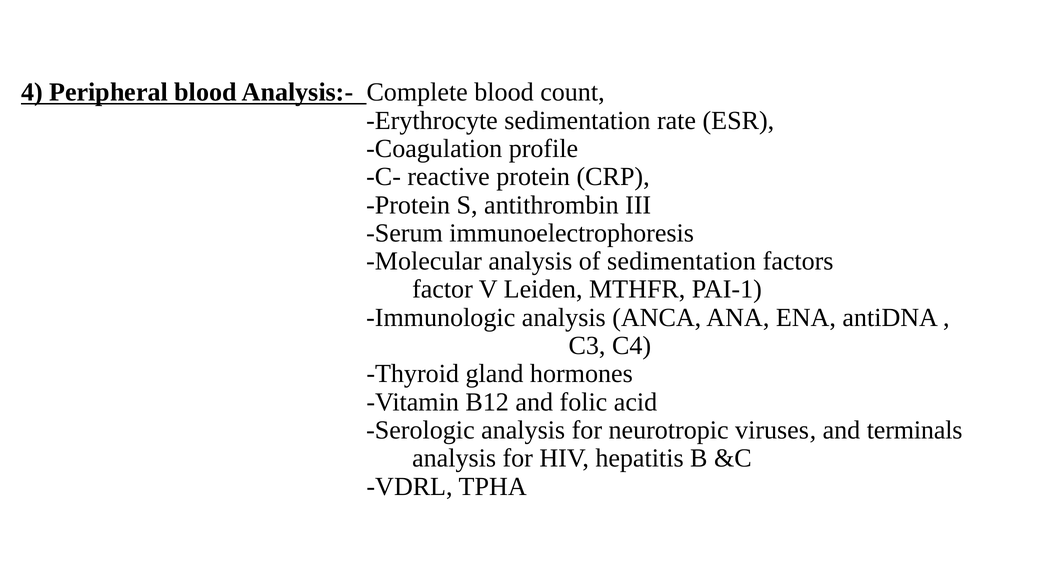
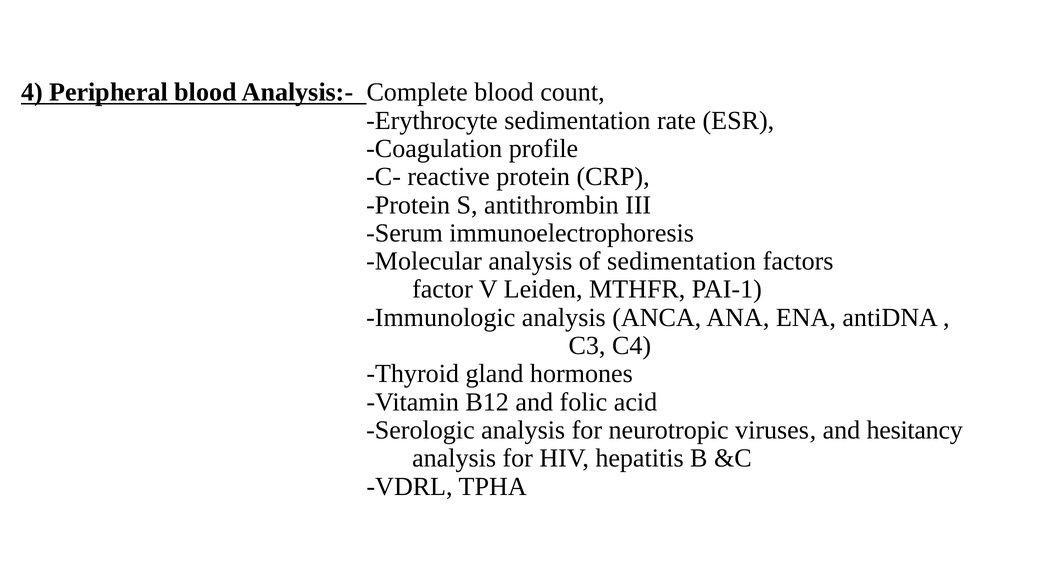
terminals: terminals -> hesitancy
